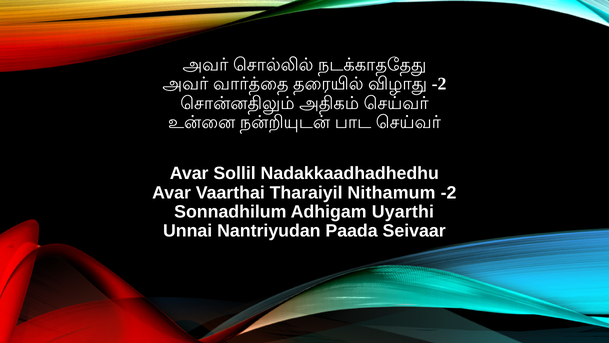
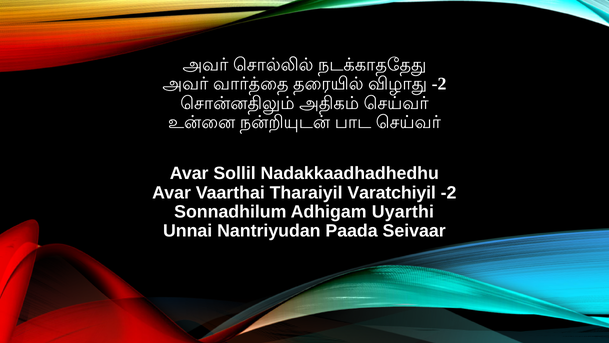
Nithamum: Nithamum -> Varatchiyil
